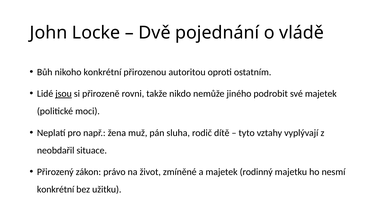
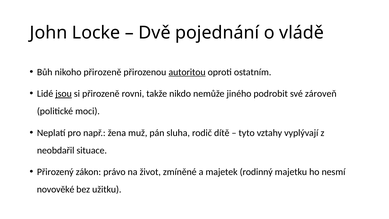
nikoho konkrétní: konkrétní -> přirozeně
autoritou underline: none -> present
své majetek: majetek -> zároveň
konkrétní at (56, 189): konkrétní -> novověké
